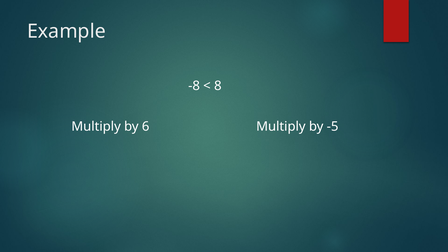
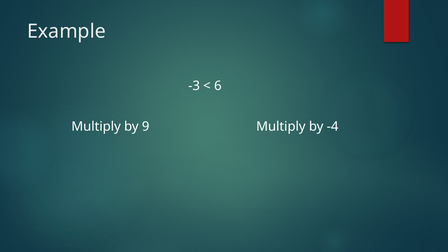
-8: -8 -> -3
8: 8 -> 6
6: 6 -> 9
-5: -5 -> -4
